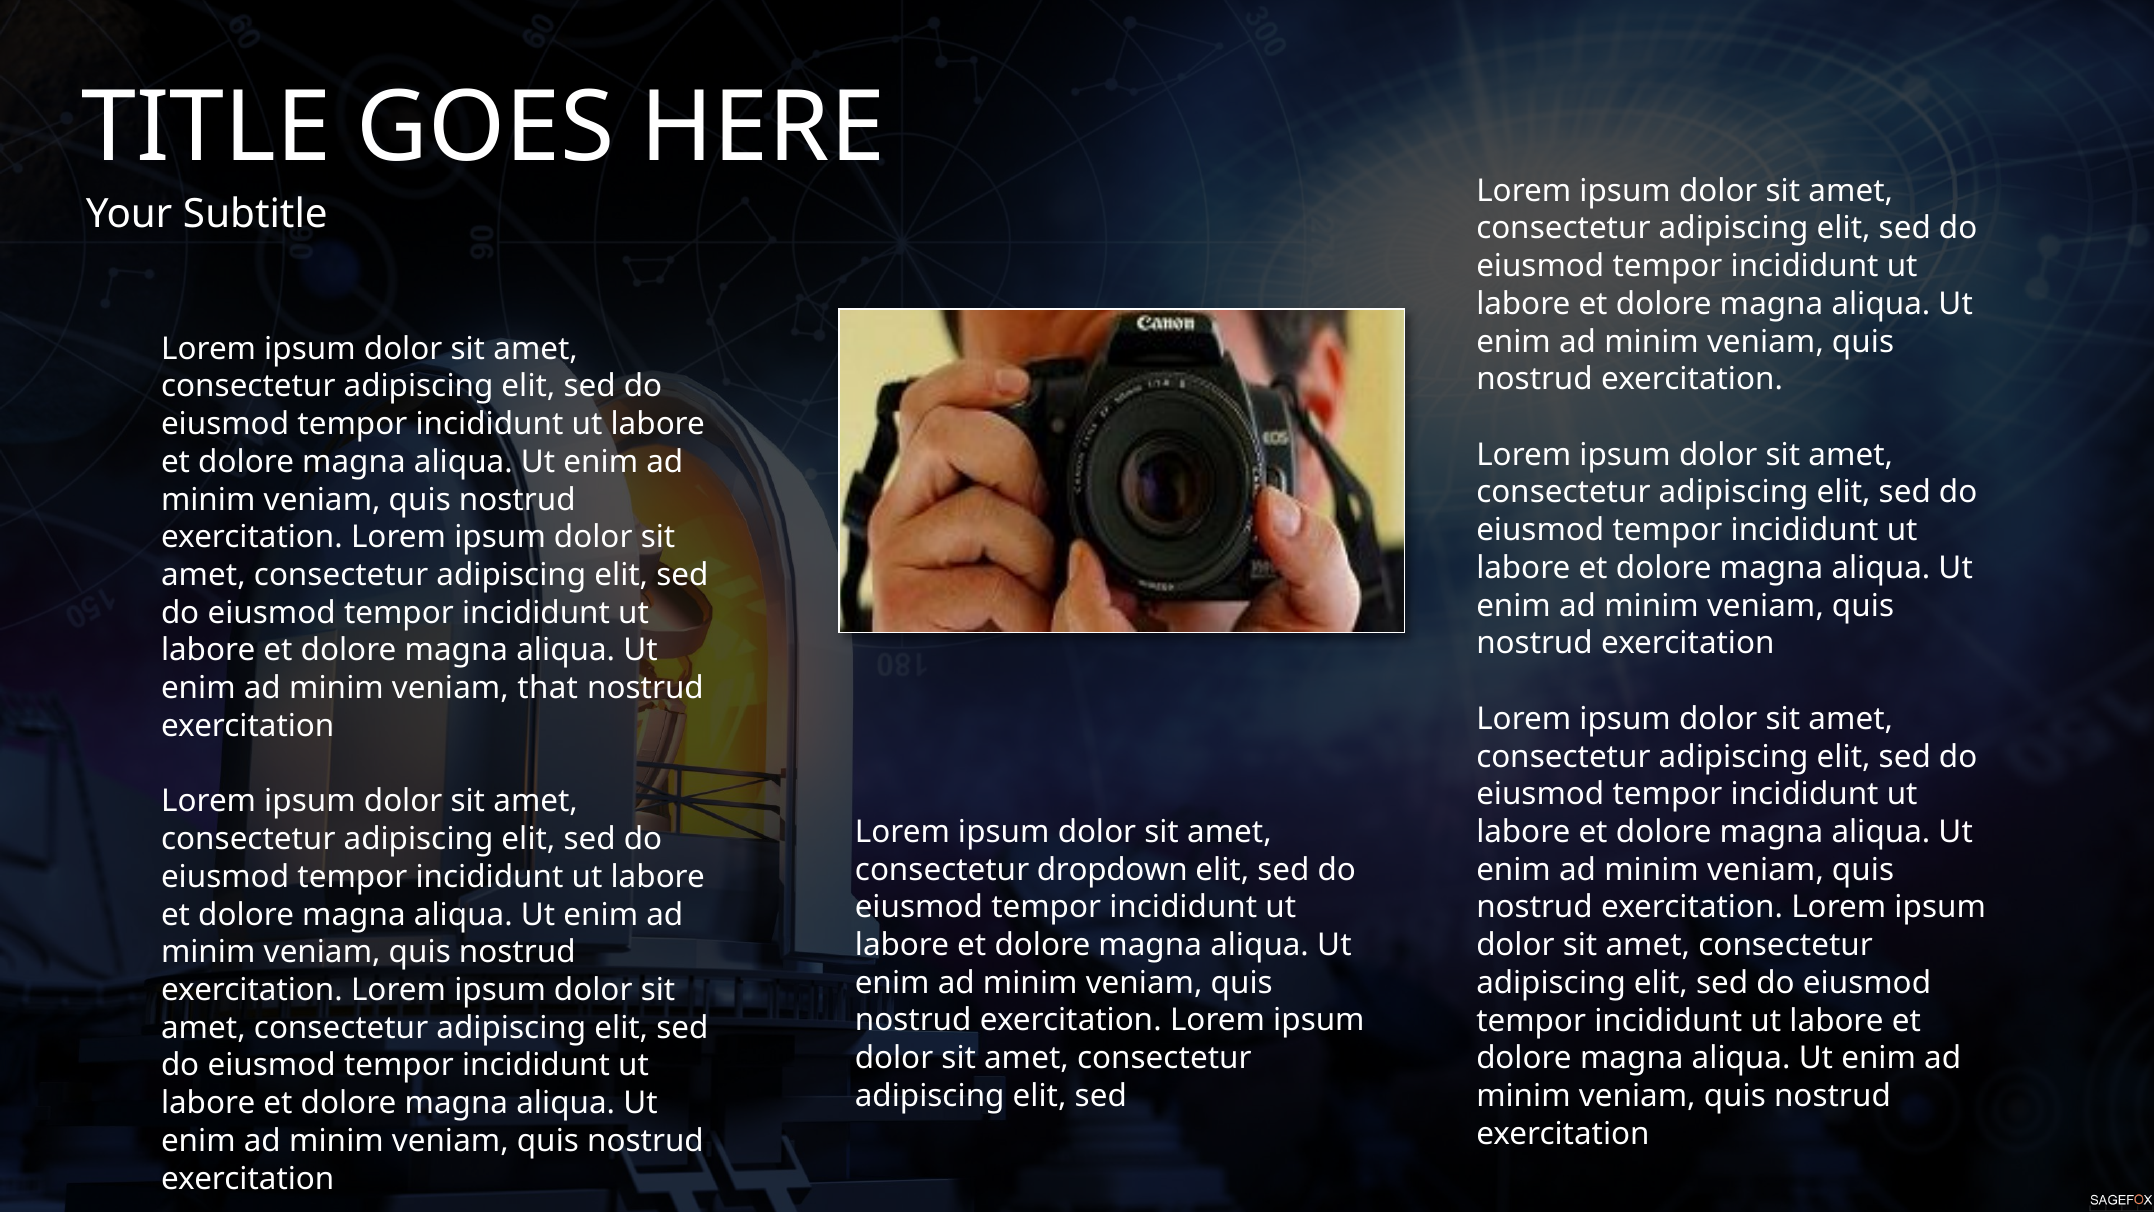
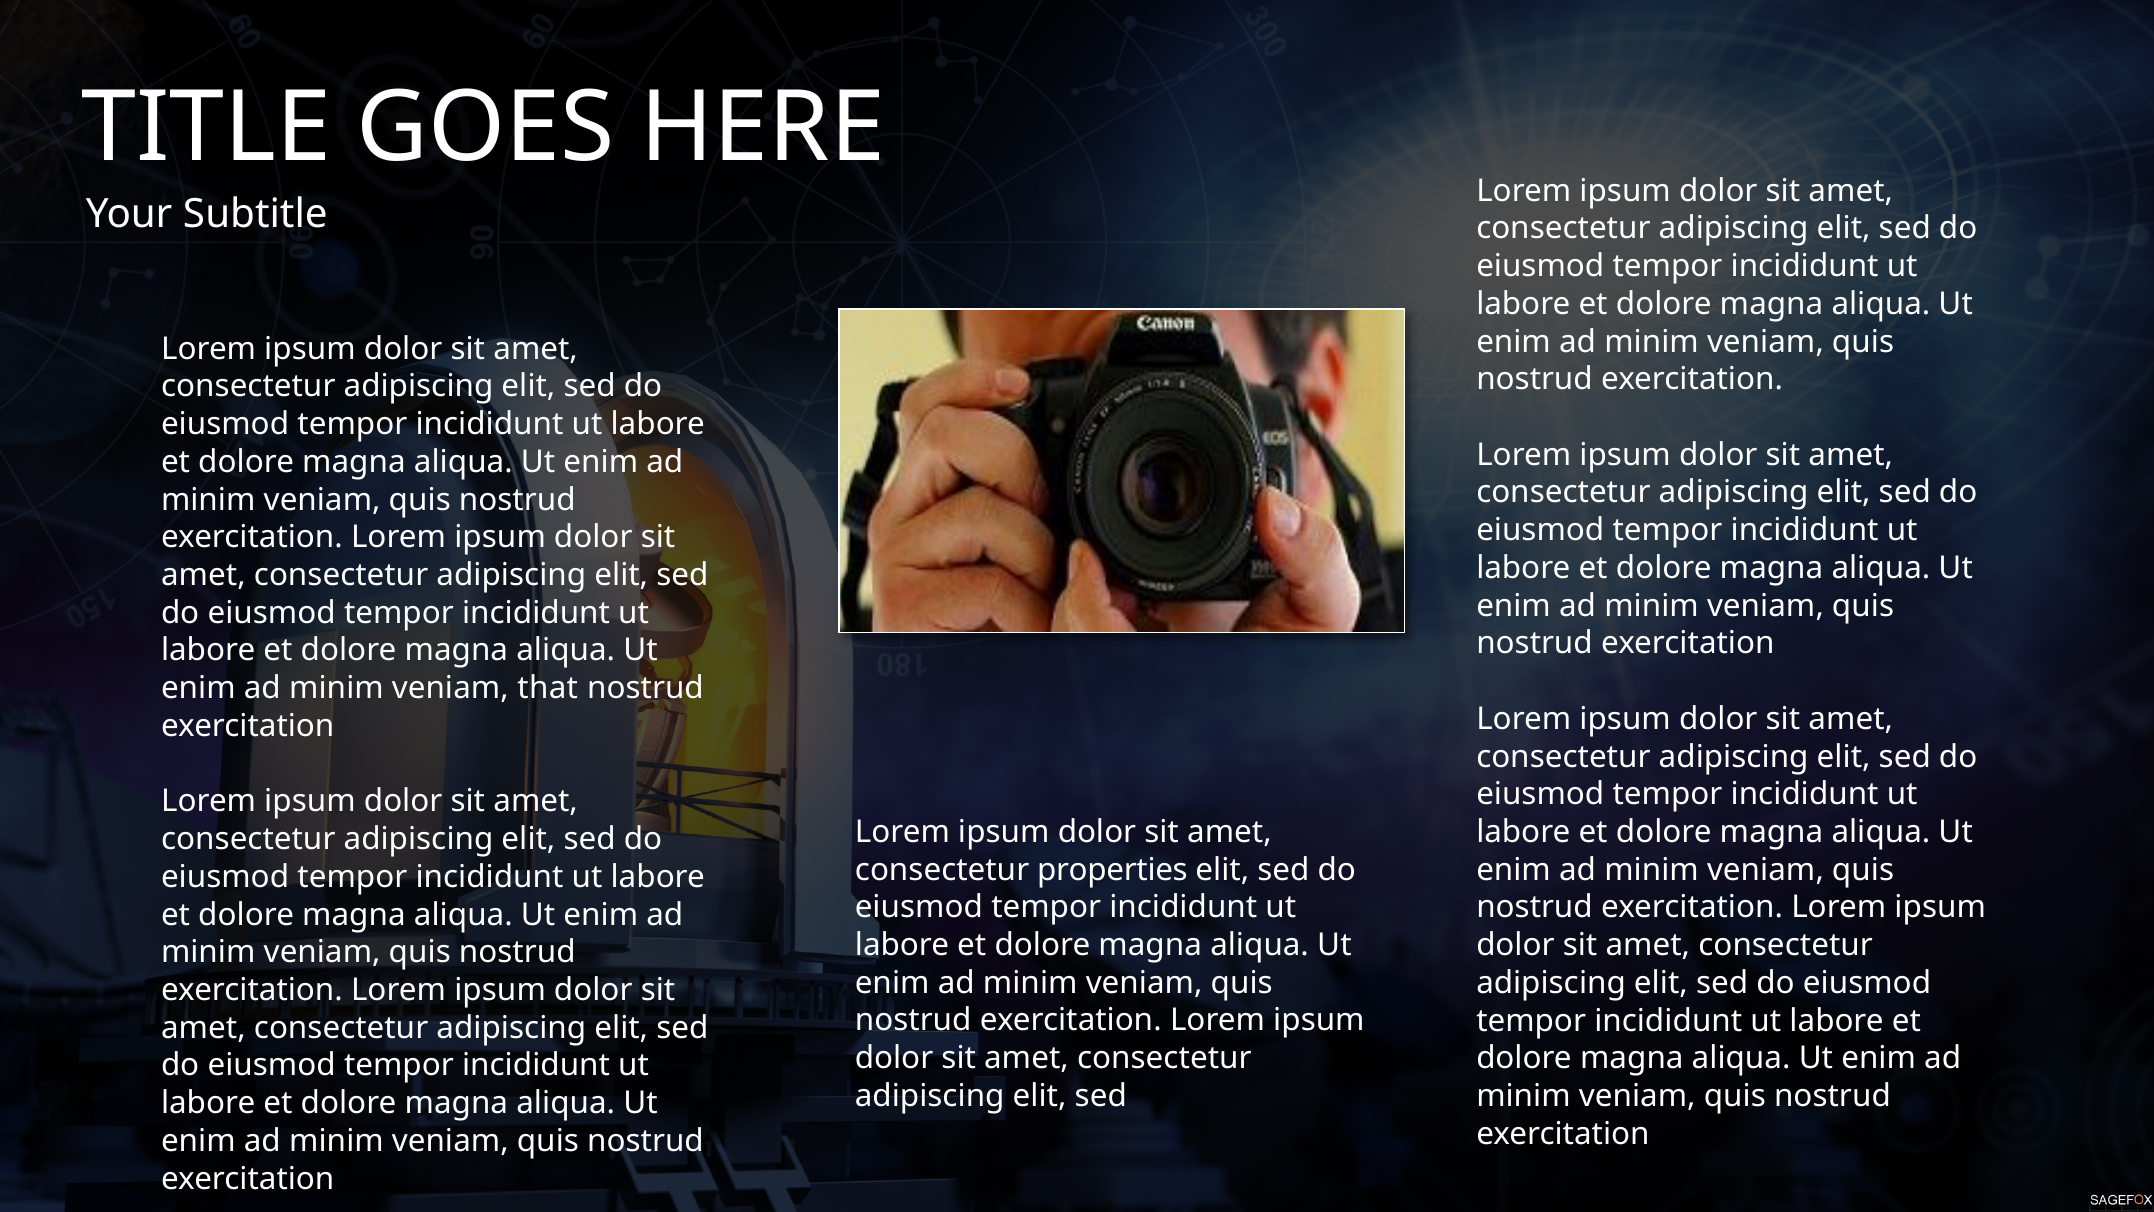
dropdown: dropdown -> properties
